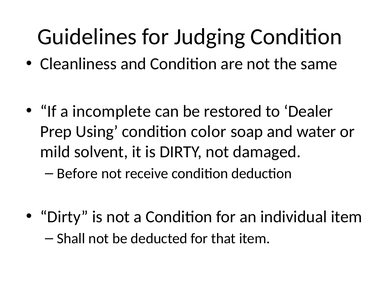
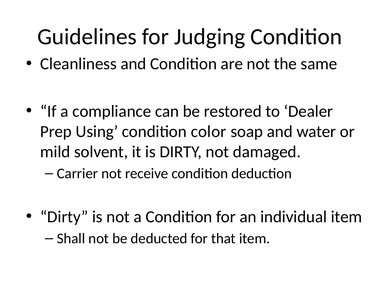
incomplete: incomplete -> compliance
Before: Before -> Carrier
